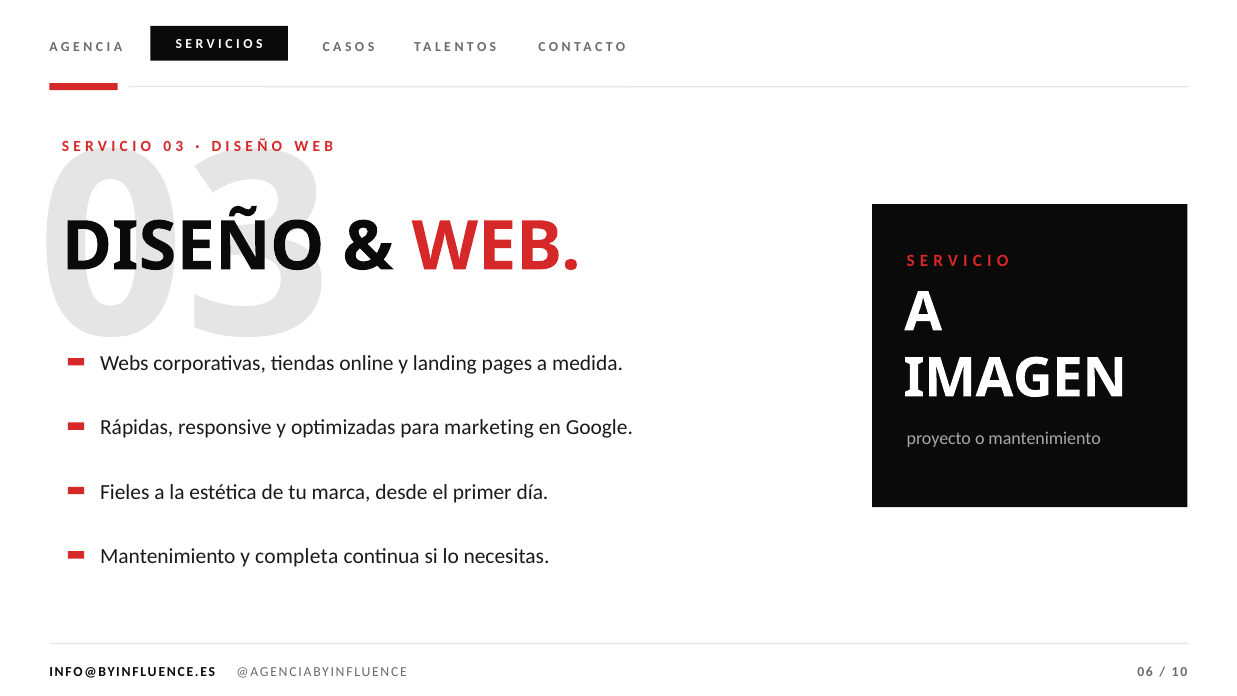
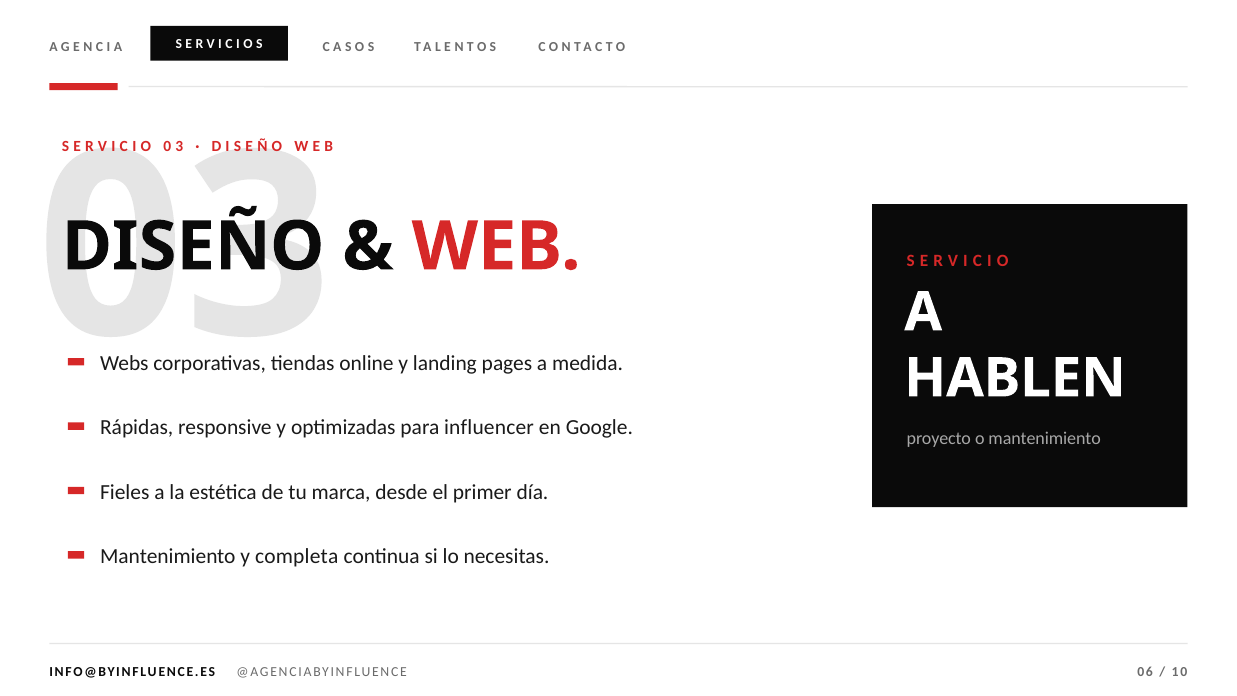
IMAGEN: IMAGEN -> HABLEN
marketing: marketing -> influencer
